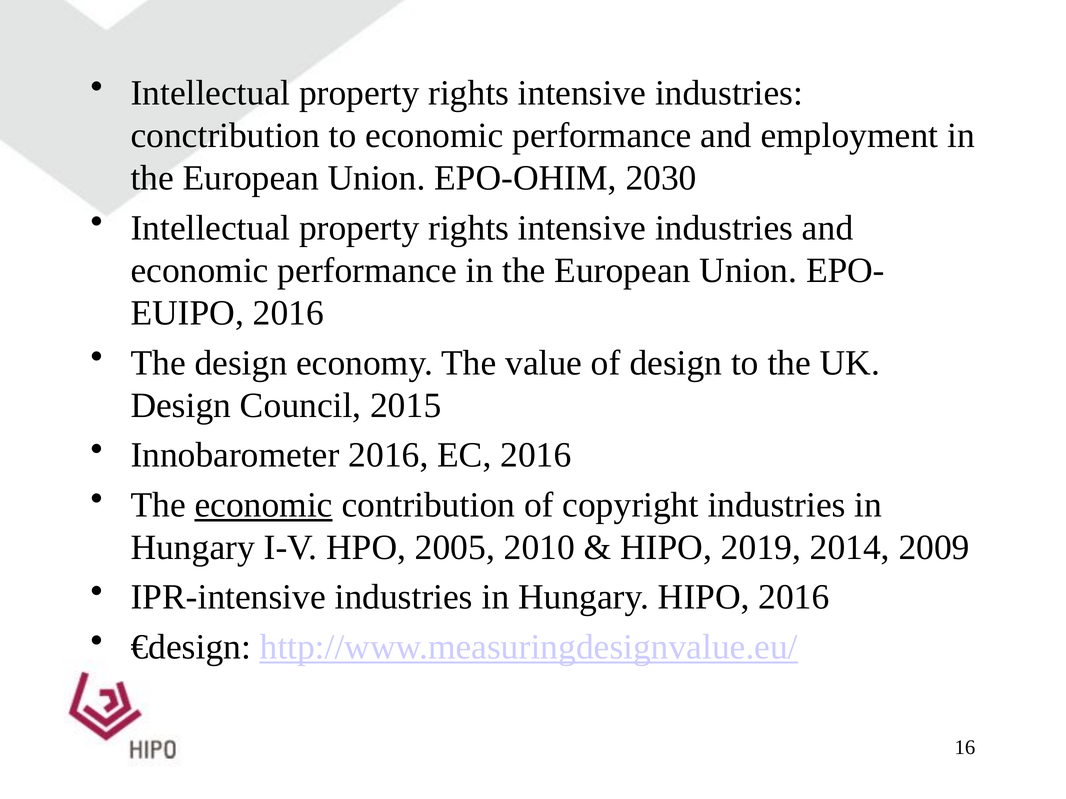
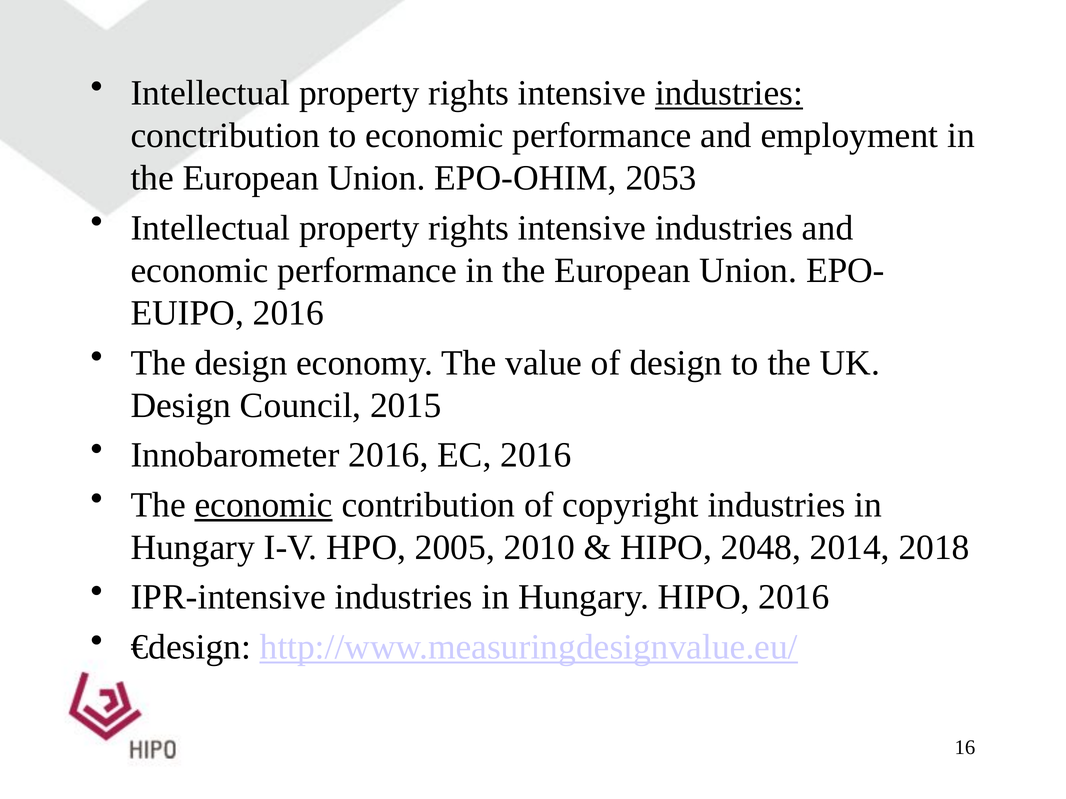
industries at (729, 93) underline: none -> present
2030: 2030 -> 2053
2019: 2019 -> 2048
2009: 2009 -> 2018
